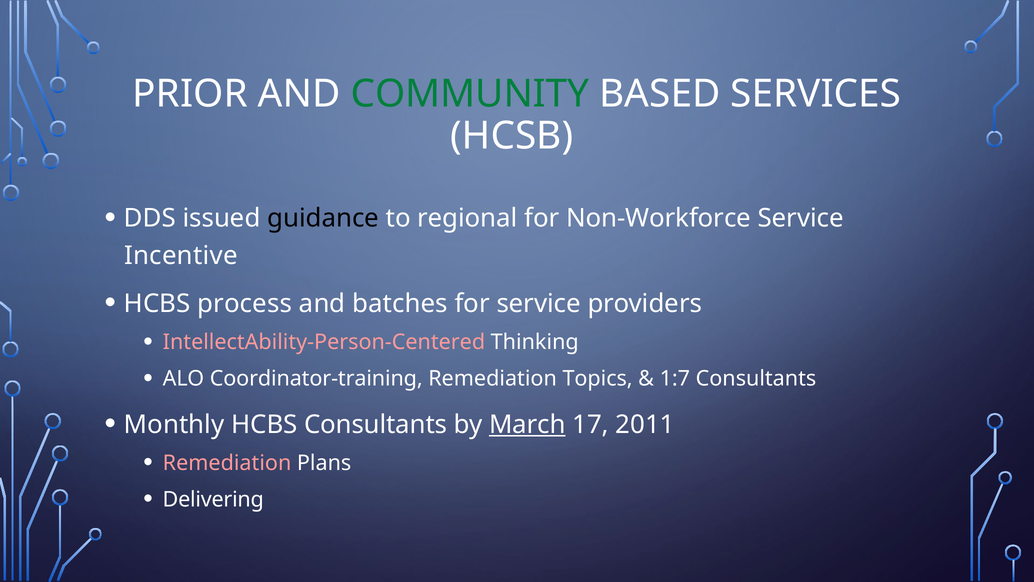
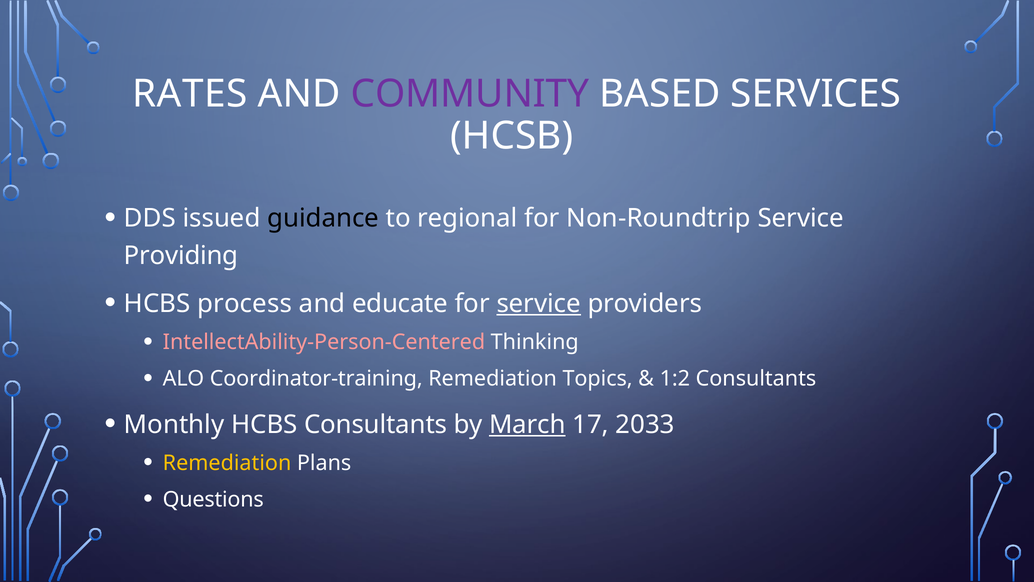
PRIOR: PRIOR -> RATES
COMMUNITY colour: green -> purple
Non-Workforce: Non-Workforce -> Non-Roundtrip
Incentive: Incentive -> Providing
batches: batches -> educate
service at (539, 303) underline: none -> present
1:7: 1:7 -> 1:2
2011: 2011 -> 2033
Remediation at (227, 463) colour: pink -> yellow
Delivering: Delivering -> Questions
